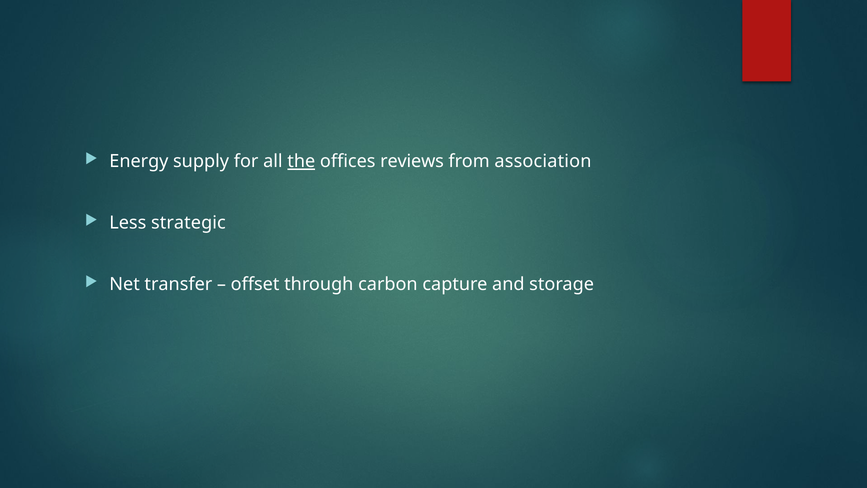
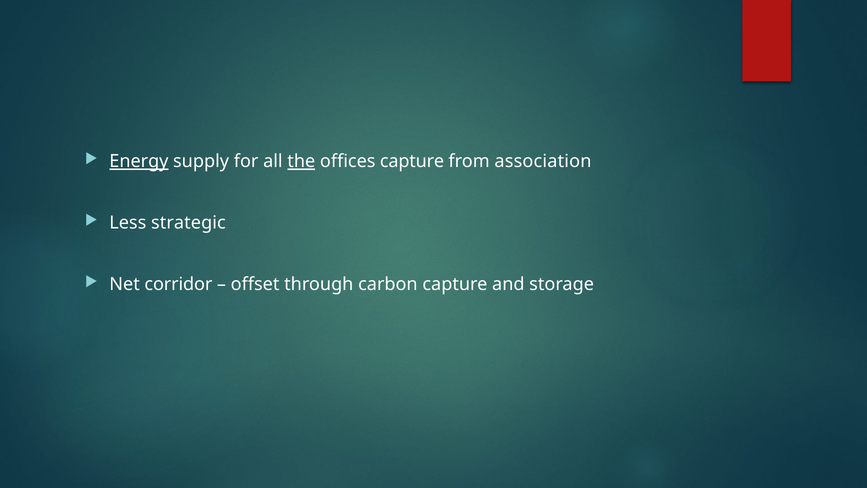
Energy underline: none -> present
offices reviews: reviews -> capture
transfer: transfer -> corridor
